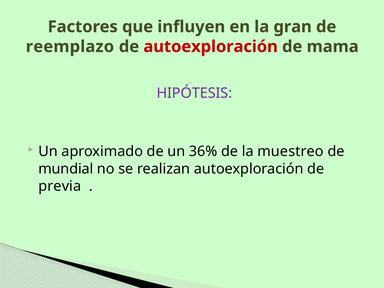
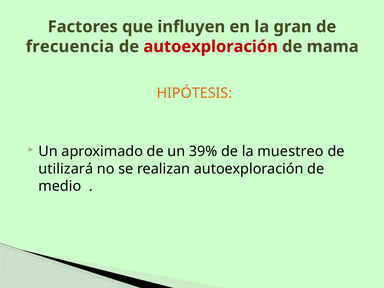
reemplazo: reemplazo -> frecuencia
HIPÓTESIS colour: purple -> orange
36%: 36% -> 39%
mundial: mundial -> utilizará
previa: previa -> medio
